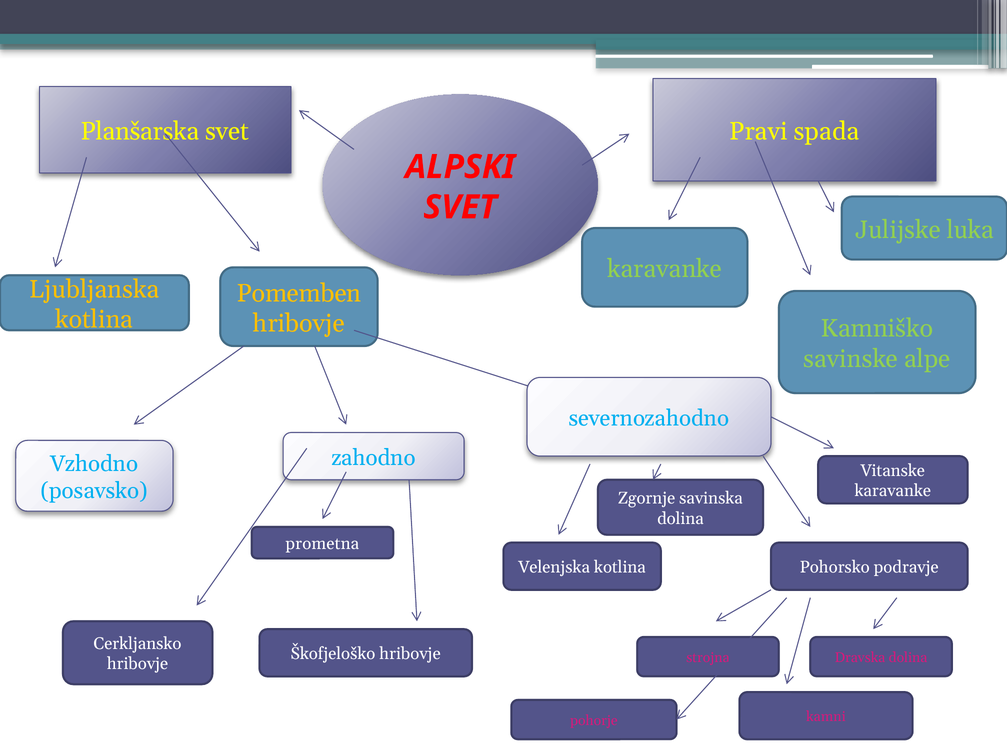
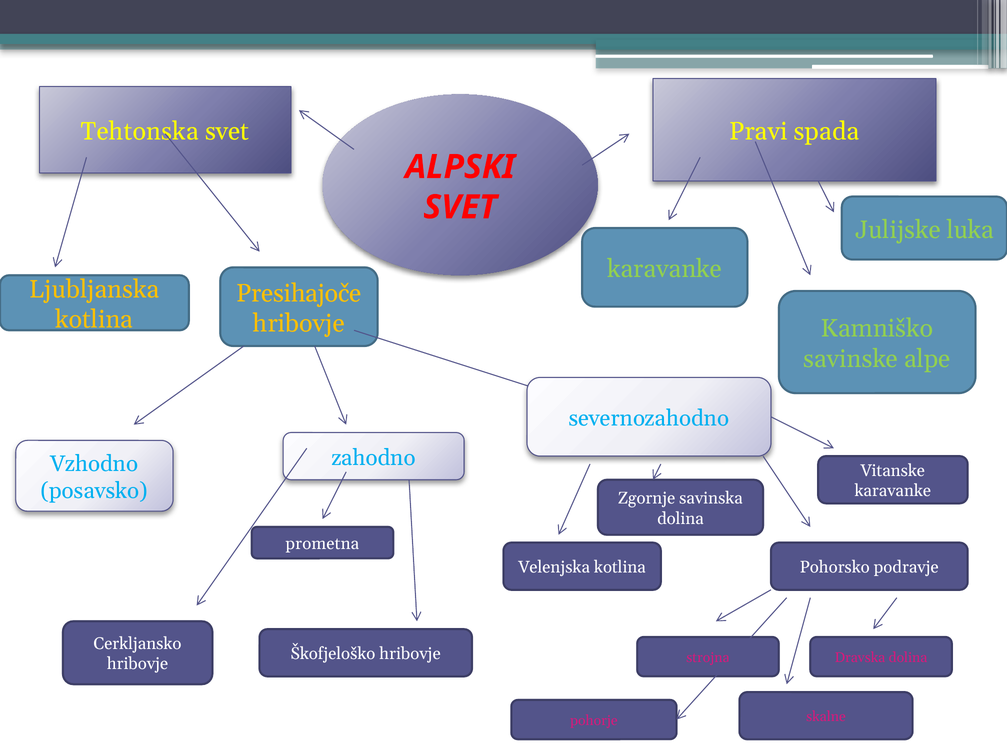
Planšarska: Planšarska -> Tehtonska
Pomemben: Pomemben -> Presihajoče
kamni: kamni -> skalne
